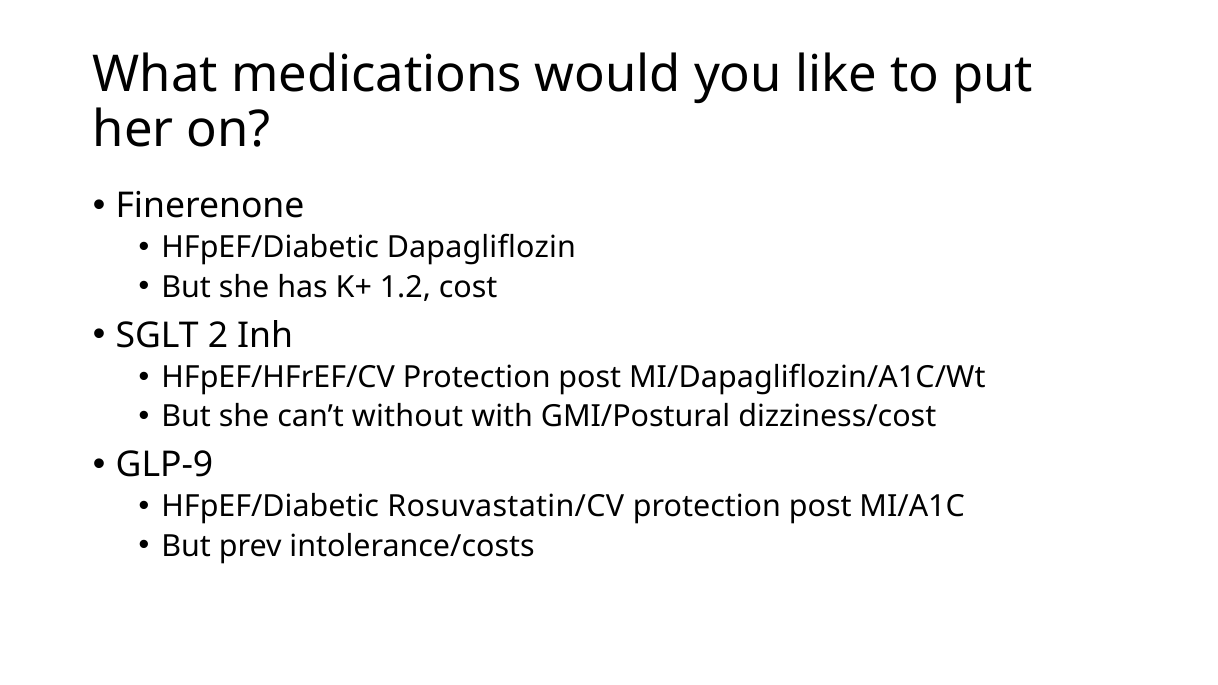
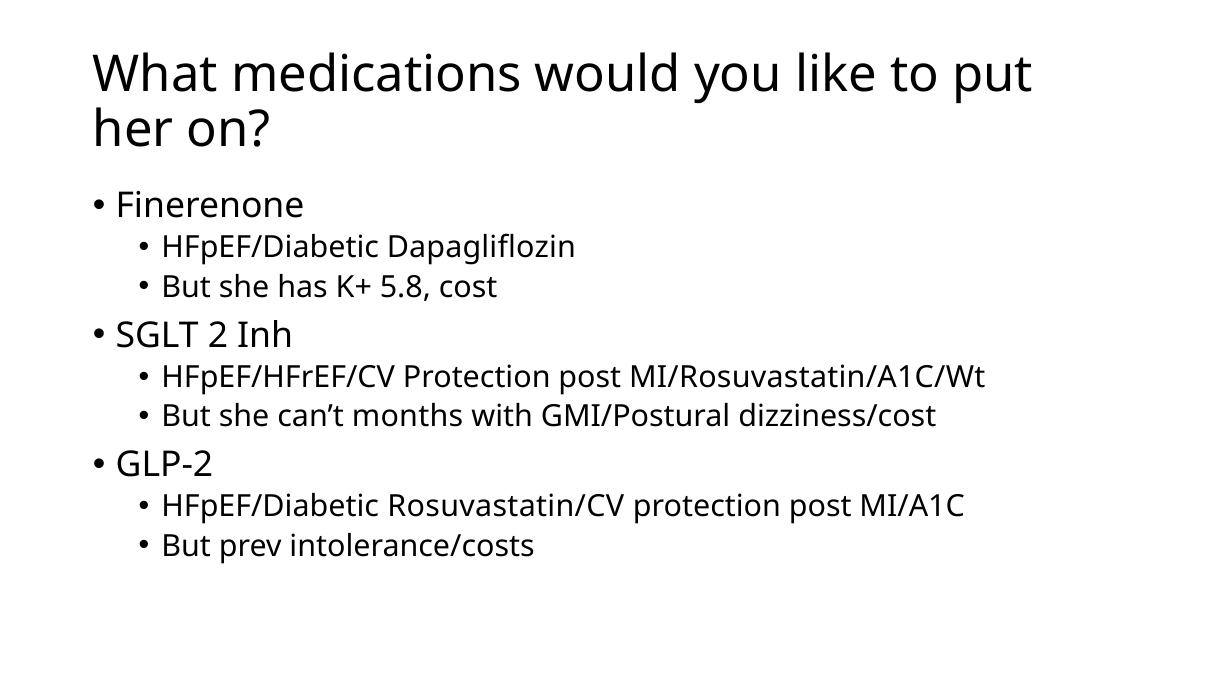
1.2: 1.2 -> 5.8
MI/Dapagliflozin/A1C/Wt: MI/Dapagliflozin/A1C/Wt -> MI/Rosuvastatin/A1C/Wt
without: without -> months
GLP-9: GLP-9 -> GLP-2
